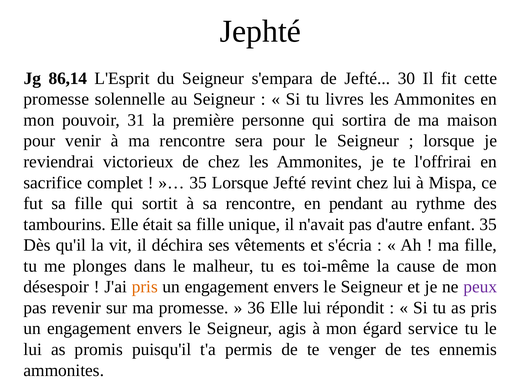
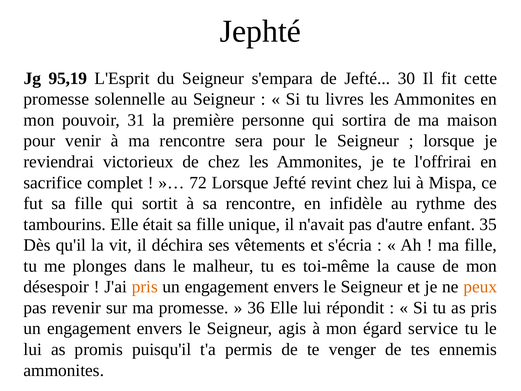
86,14: 86,14 -> 95,19
35 at (198, 183): 35 -> 72
pendant: pendant -> infidèle
peux colour: purple -> orange
